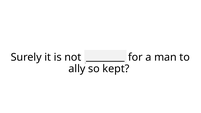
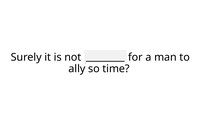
kept: kept -> time
